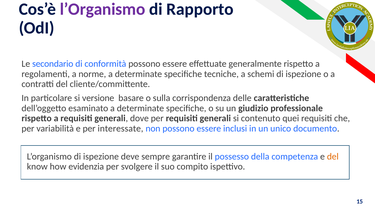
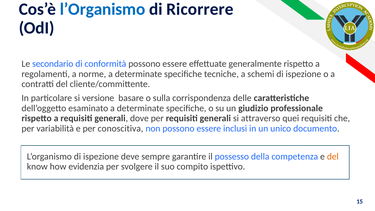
l’Organismo at (103, 9) colour: purple -> blue
Rapporto: Rapporto -> Ricorrere
contenuto: contenuto -> attraverso
interessate: interessate -> conoscitiva
